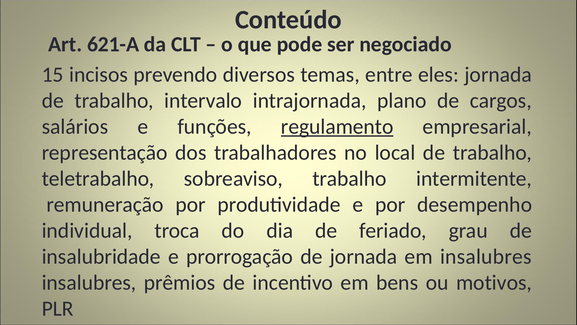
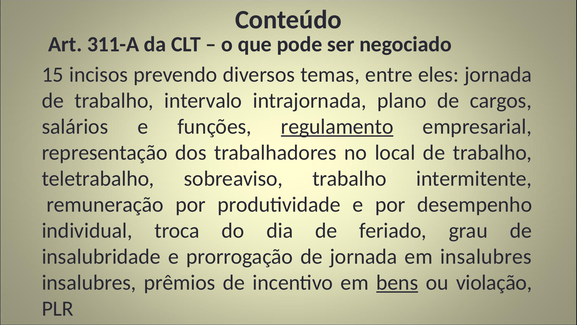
621-A: 621-A -> 311-A
bens underline: none -> present
motivos: motivos -> violação
